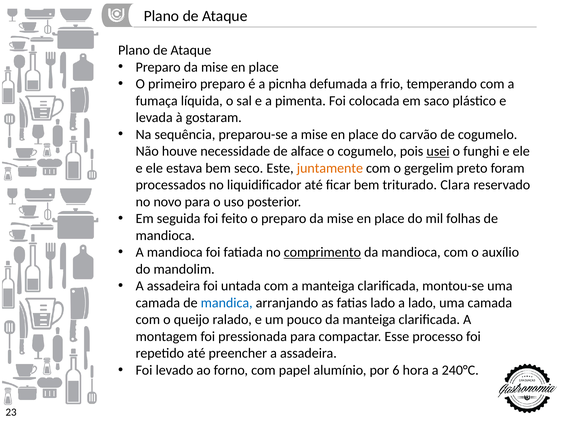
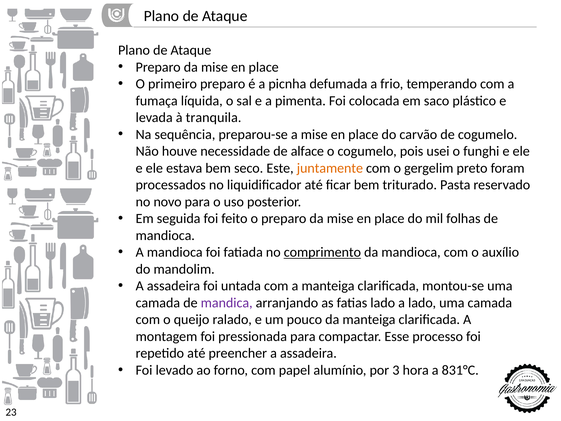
gostaram: gostaram -> tranquila
usei underline: present -> none
Clara: Clara -> Pasta
mandica colour: blue -> purple
6: 6 -> 3
240°C: 240°C -> 831°C
